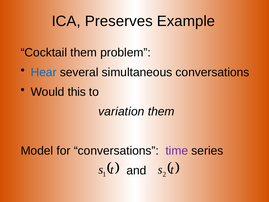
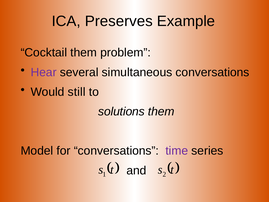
Hear colour: blue -> purple
this: this -> still
variation: variation -> solutions
